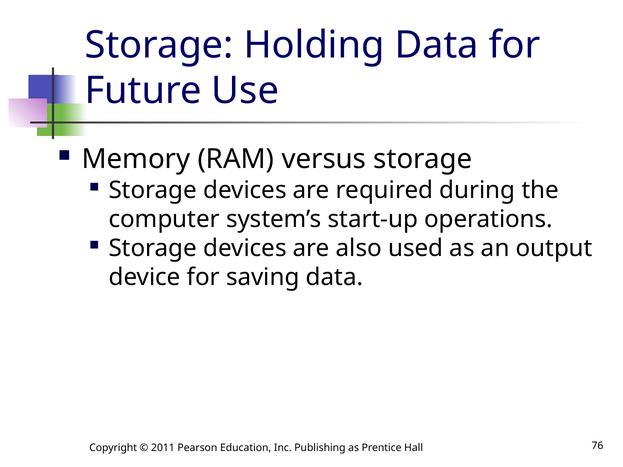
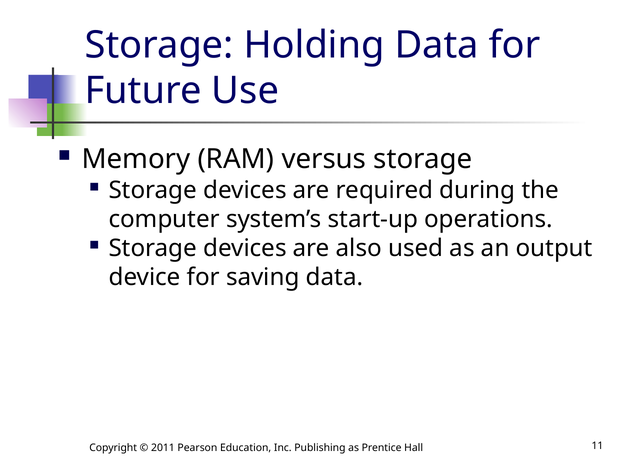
76: 76 -> 11
